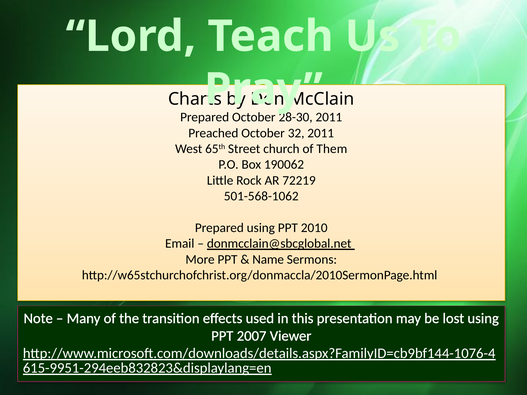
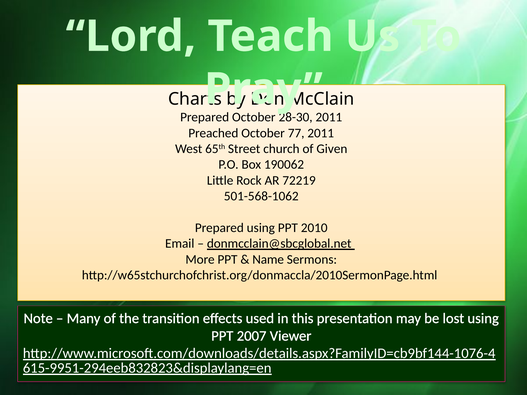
32: 32 -> 77
Them: Them -> Given
